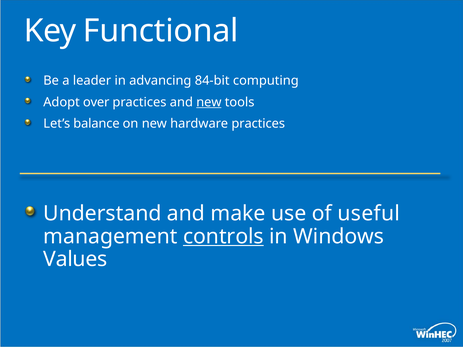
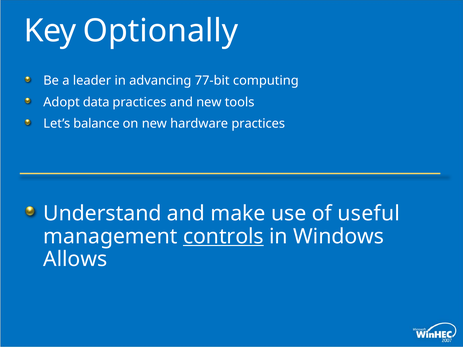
Functional: Functional -> Optionally
84-bit: 84-bit -> 77-bit
over: over -> data
new at (209, 102) underline: present -> none
Values: Values -> Allows
